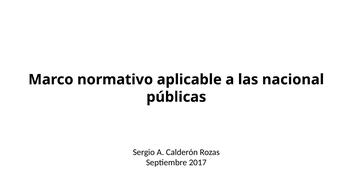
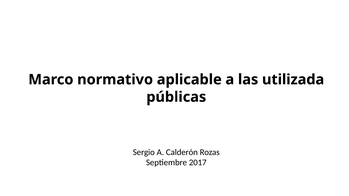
nacional: nacional -> utilizada
